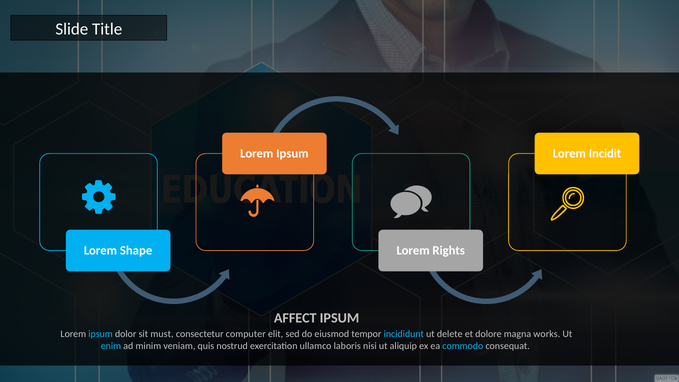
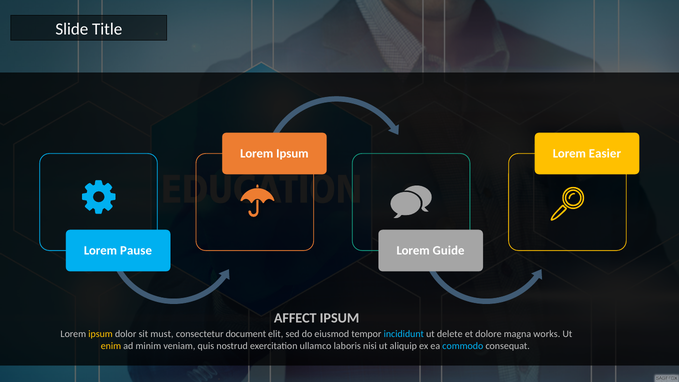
Incidit: Incidit -> Easier
Shape: Shape -> Pause
Rights: Rights -> Guide
ipsum at (101, 334) colour: light blue -> yellow
computer: computer -> document
enim colour: light blue -> yellow
